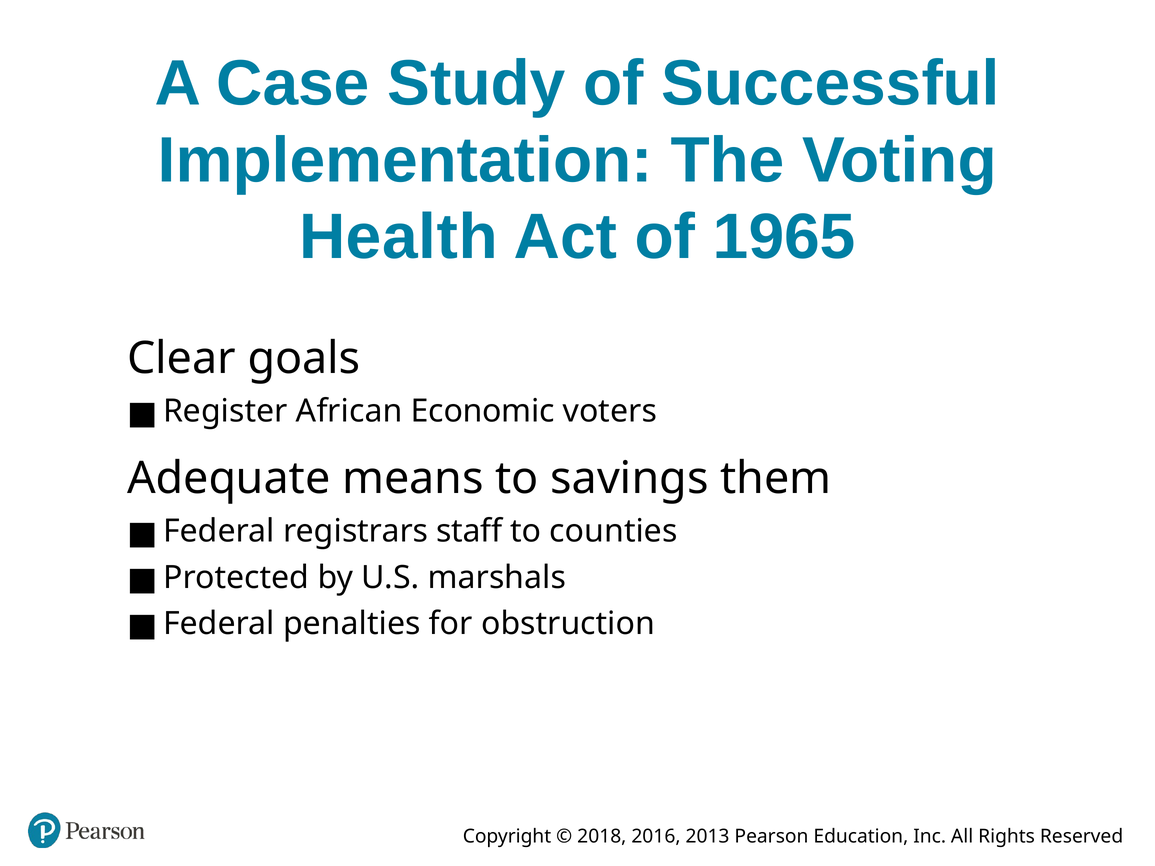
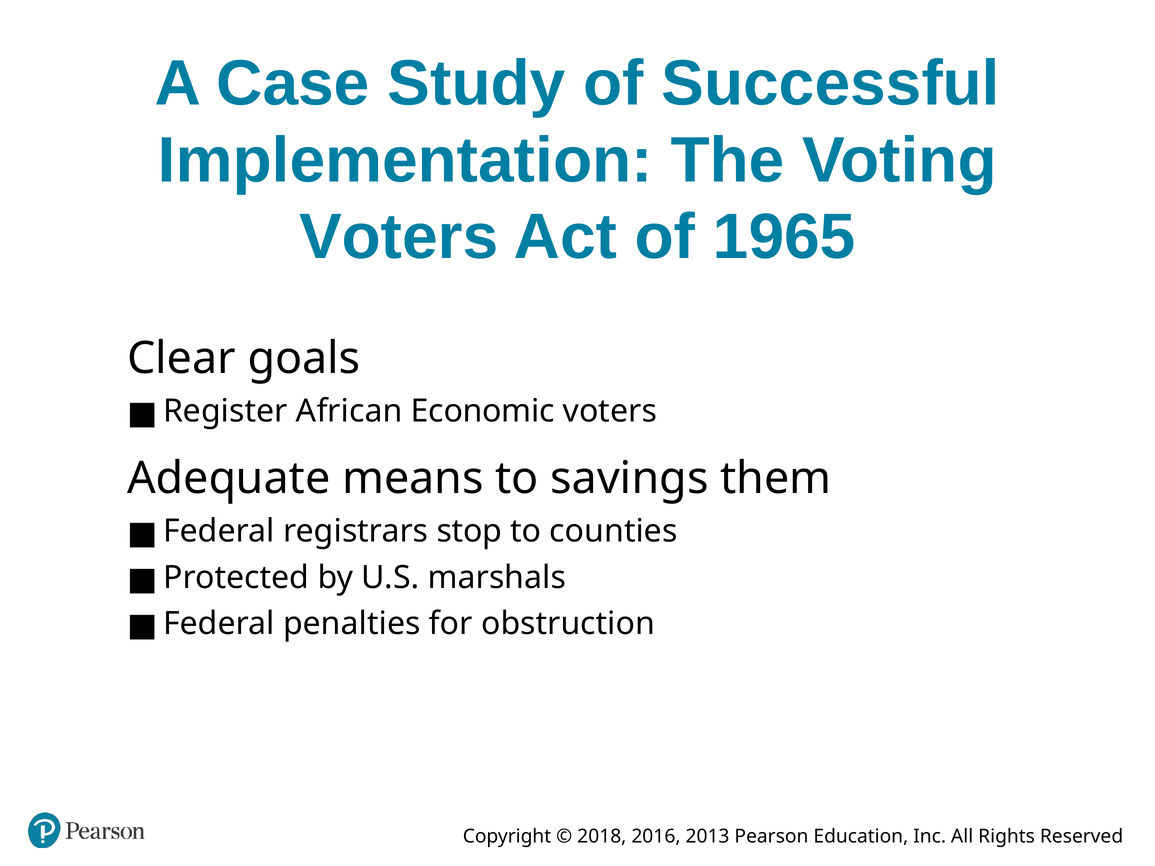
Health at (398, 237): Health -> Voters
staff: staff -> stop
